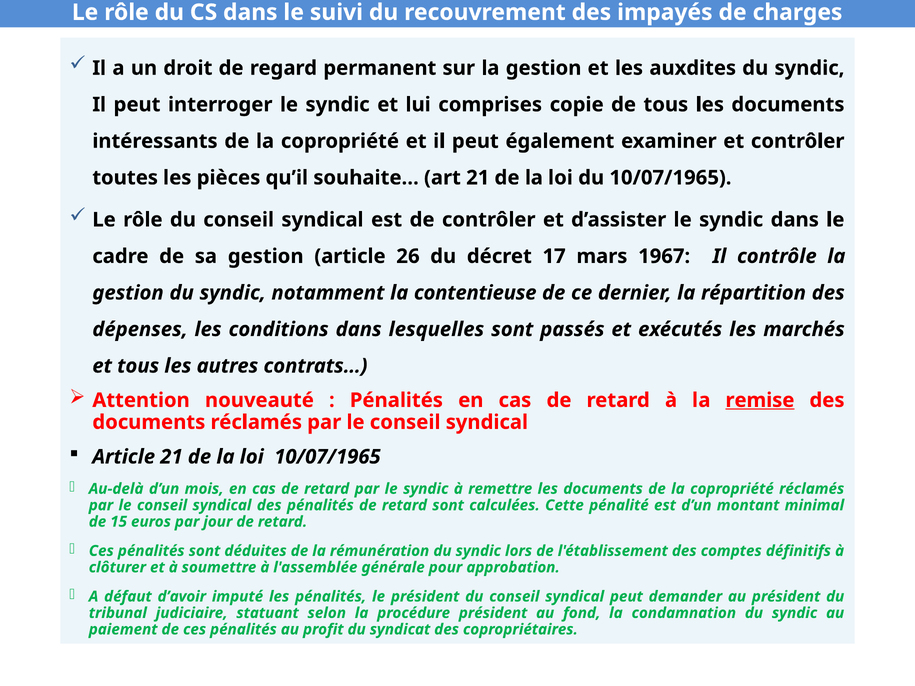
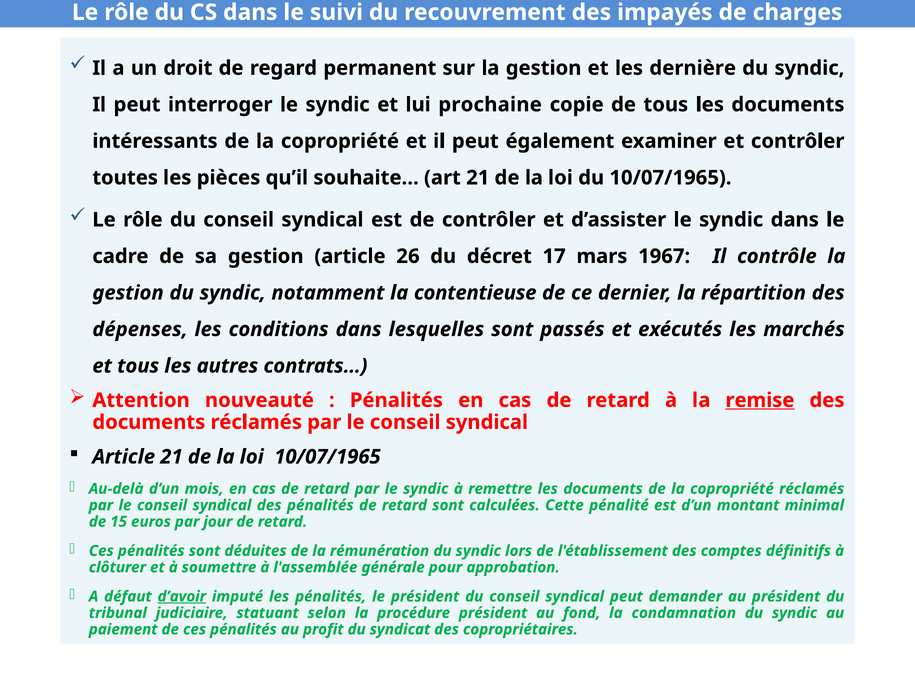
auxdites: auxdites -> dernière
comprises: comprises -> prochaine
d’avoir underline: none -> present
